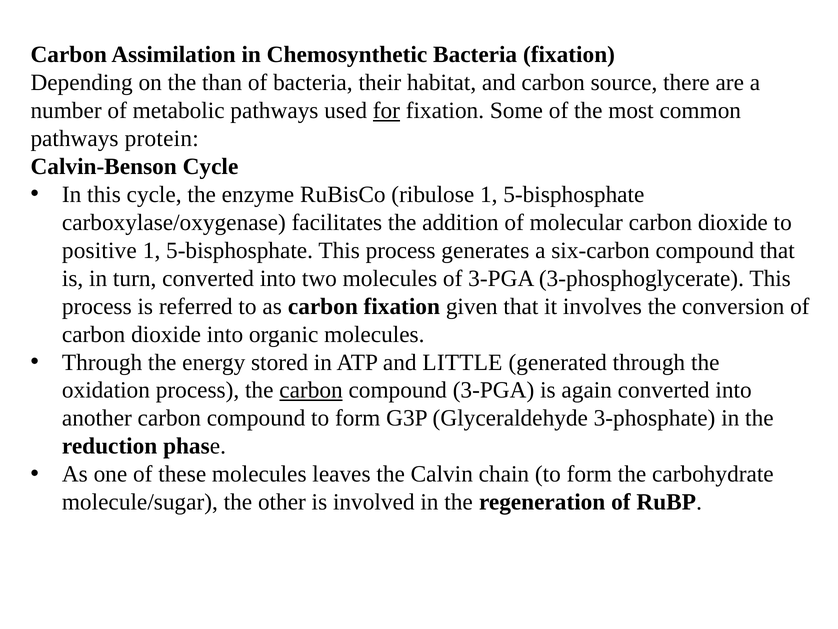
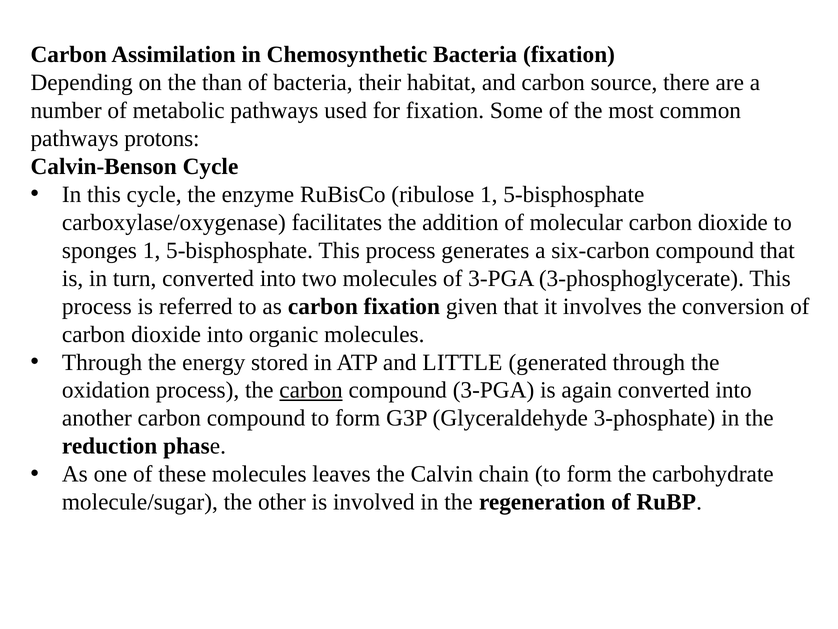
for underline: present -> none
protein: protein -> protons
positive: positive -> sponges
